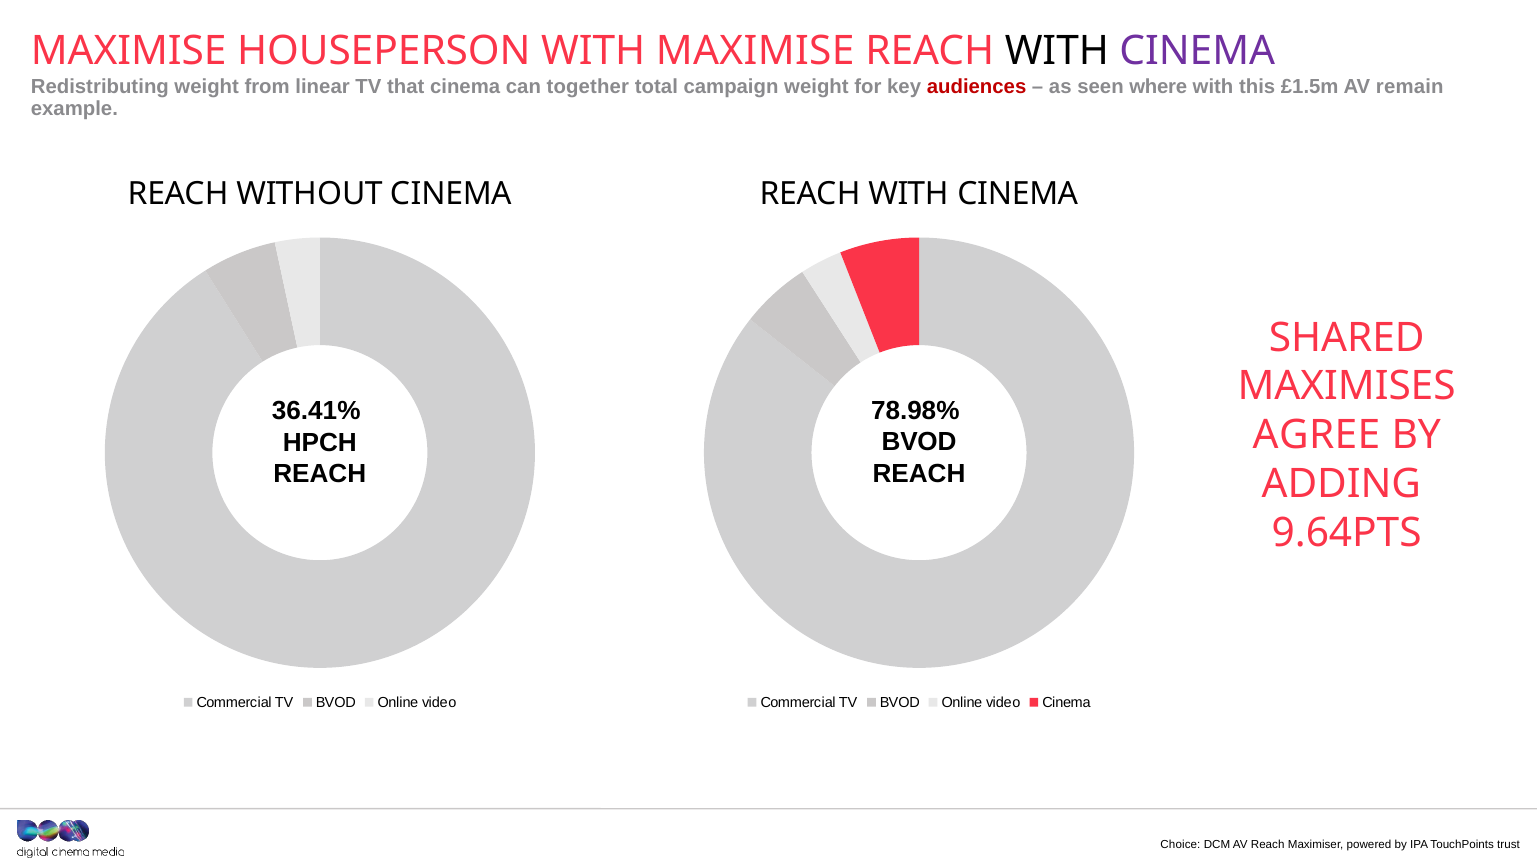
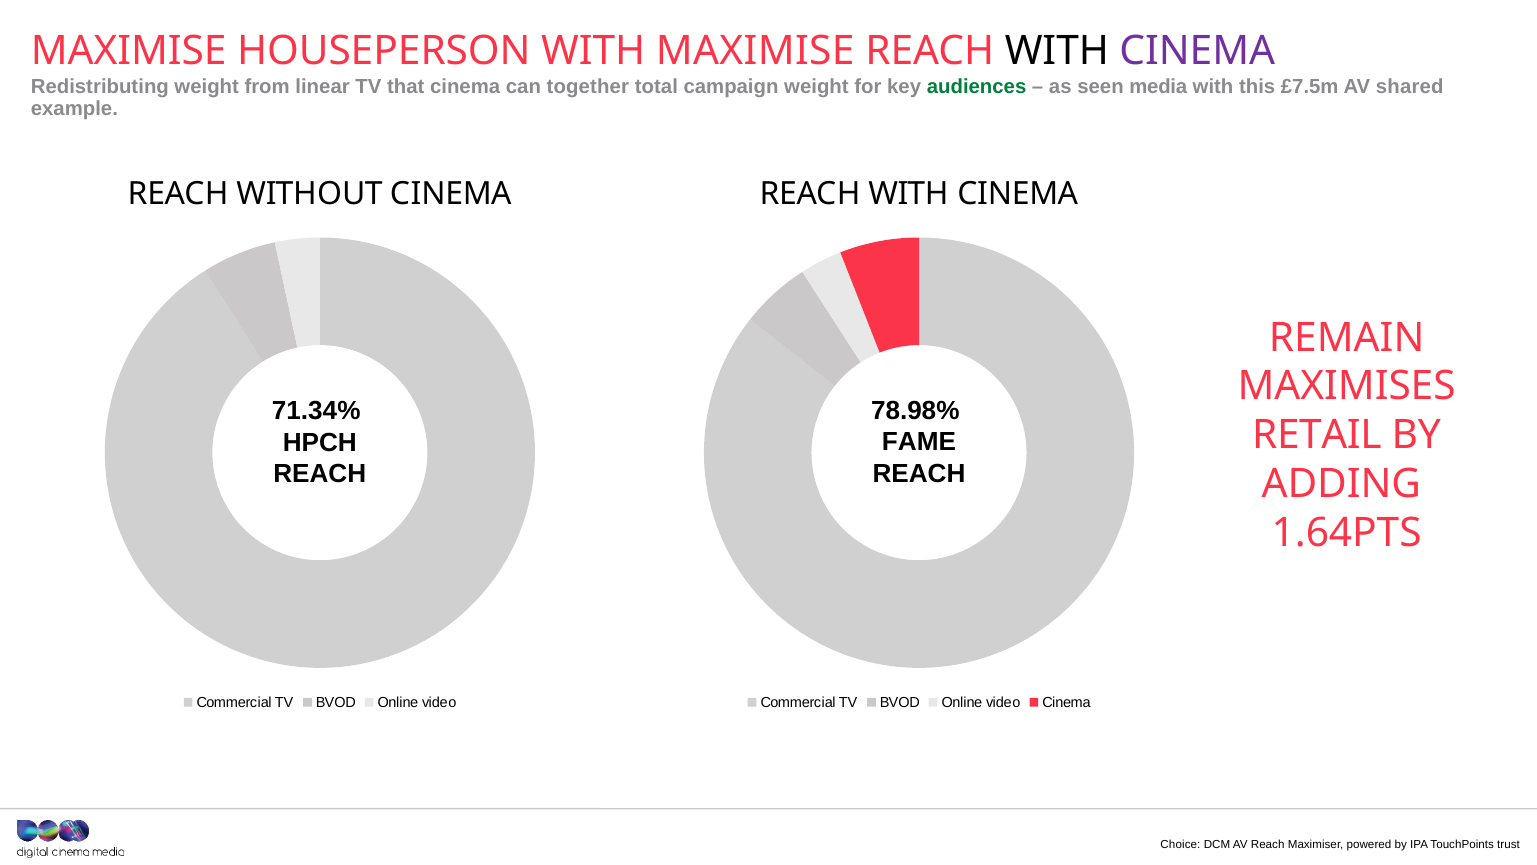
audiences colour: red -> green
where: where -> media
£1.5m: £1.5m -> £7.5m
remain: remain -> shared
SHARED: SHARED -> REMAIN
36.41%: 36.41% -> 71.34%
AGREE: AGREE -> RETAIL
BVOD at (919, 442): BVOD -> FAME
9.64PTS: 9.64PTS -> 1.64PTS
